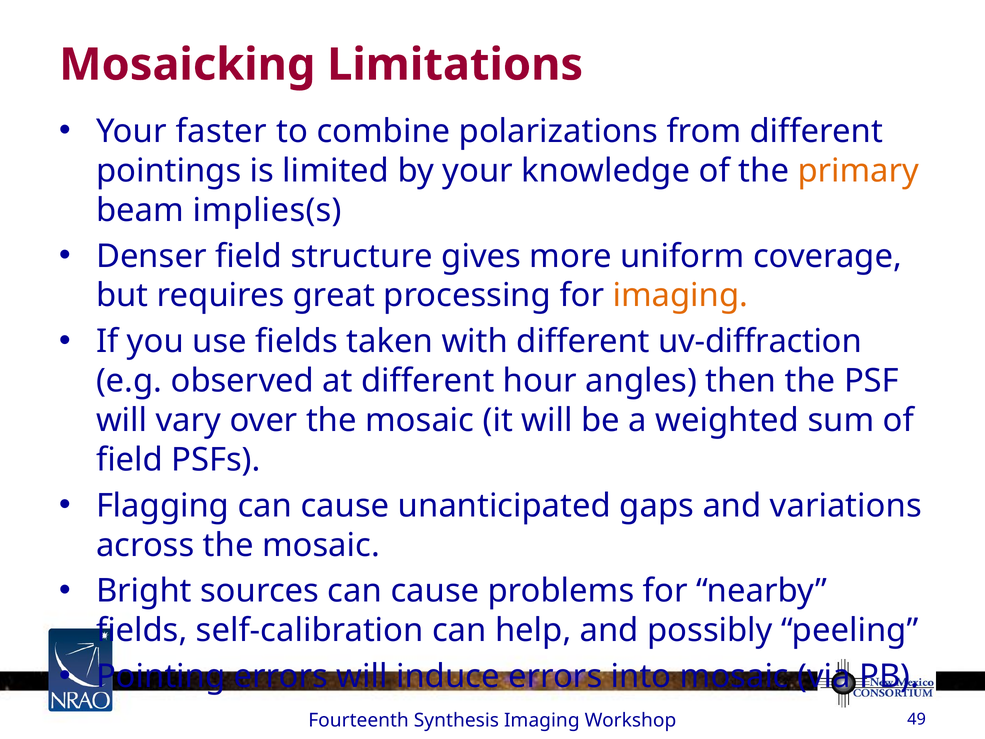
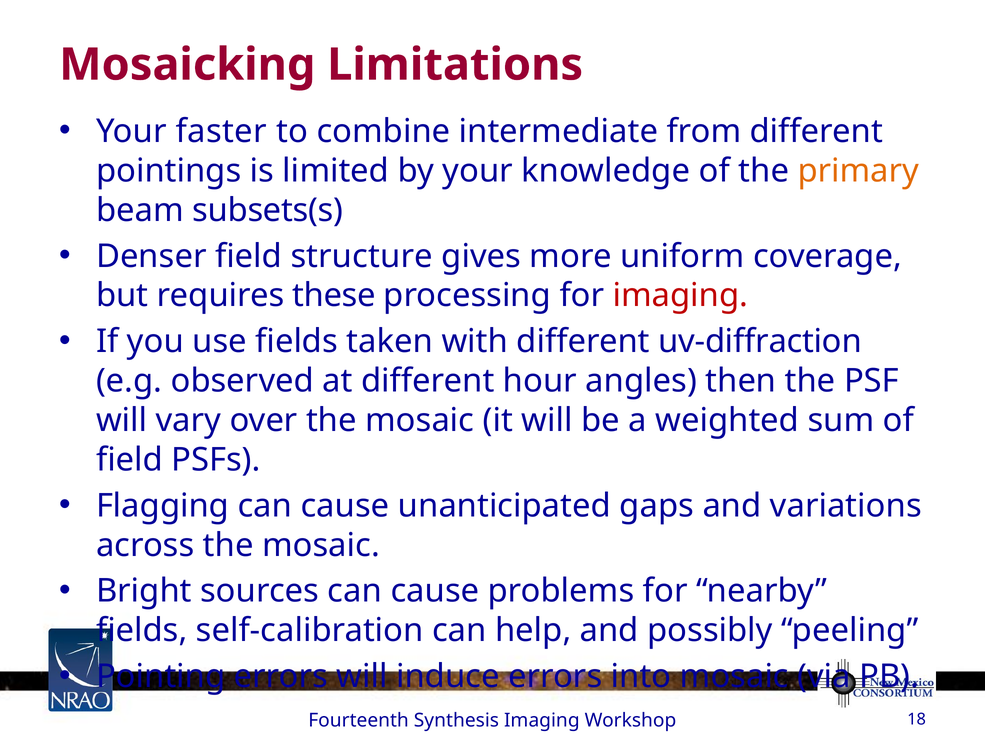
polarizations: polarizations -> intermediate
implies(s: implies(s -> subsets(s
great: great -> these
imaging at (680, 295) colour: orange -> red
49: 49 -> 18
